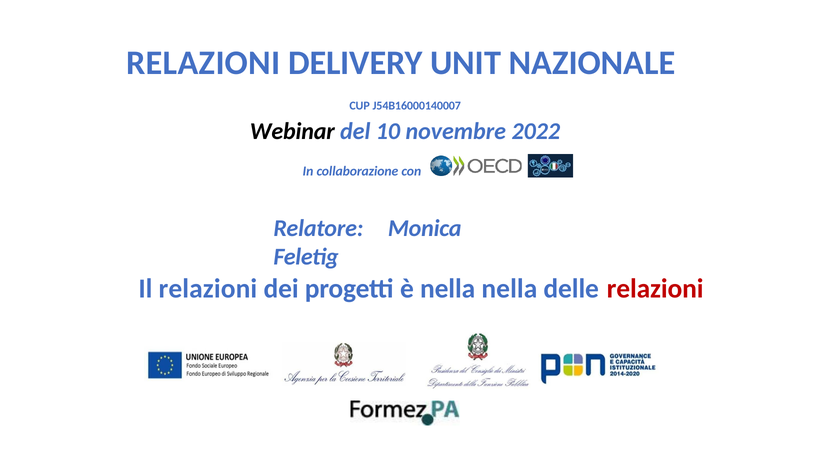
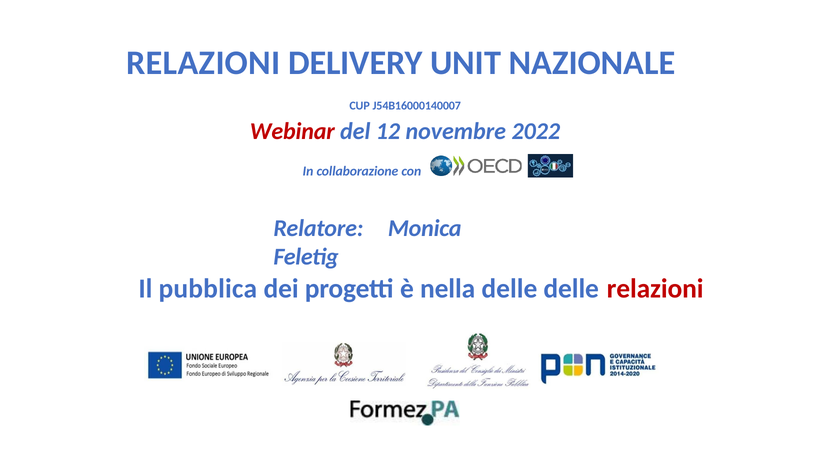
Webinar colour: black -> red
10: 10 -> 12
Il relazioni: relazioni -> pubblica
nella nella: nella -> delle
